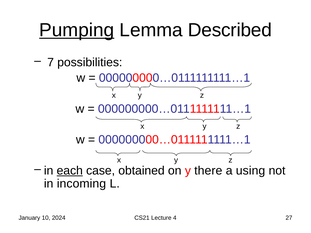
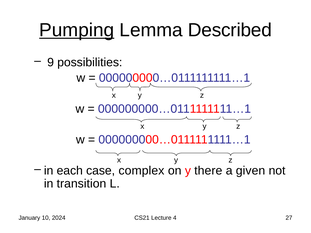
7: 7 -> 9
each underline: present -> none
obtained: obtained -> complex
using: using -> given
incoming: incoming -> transition
